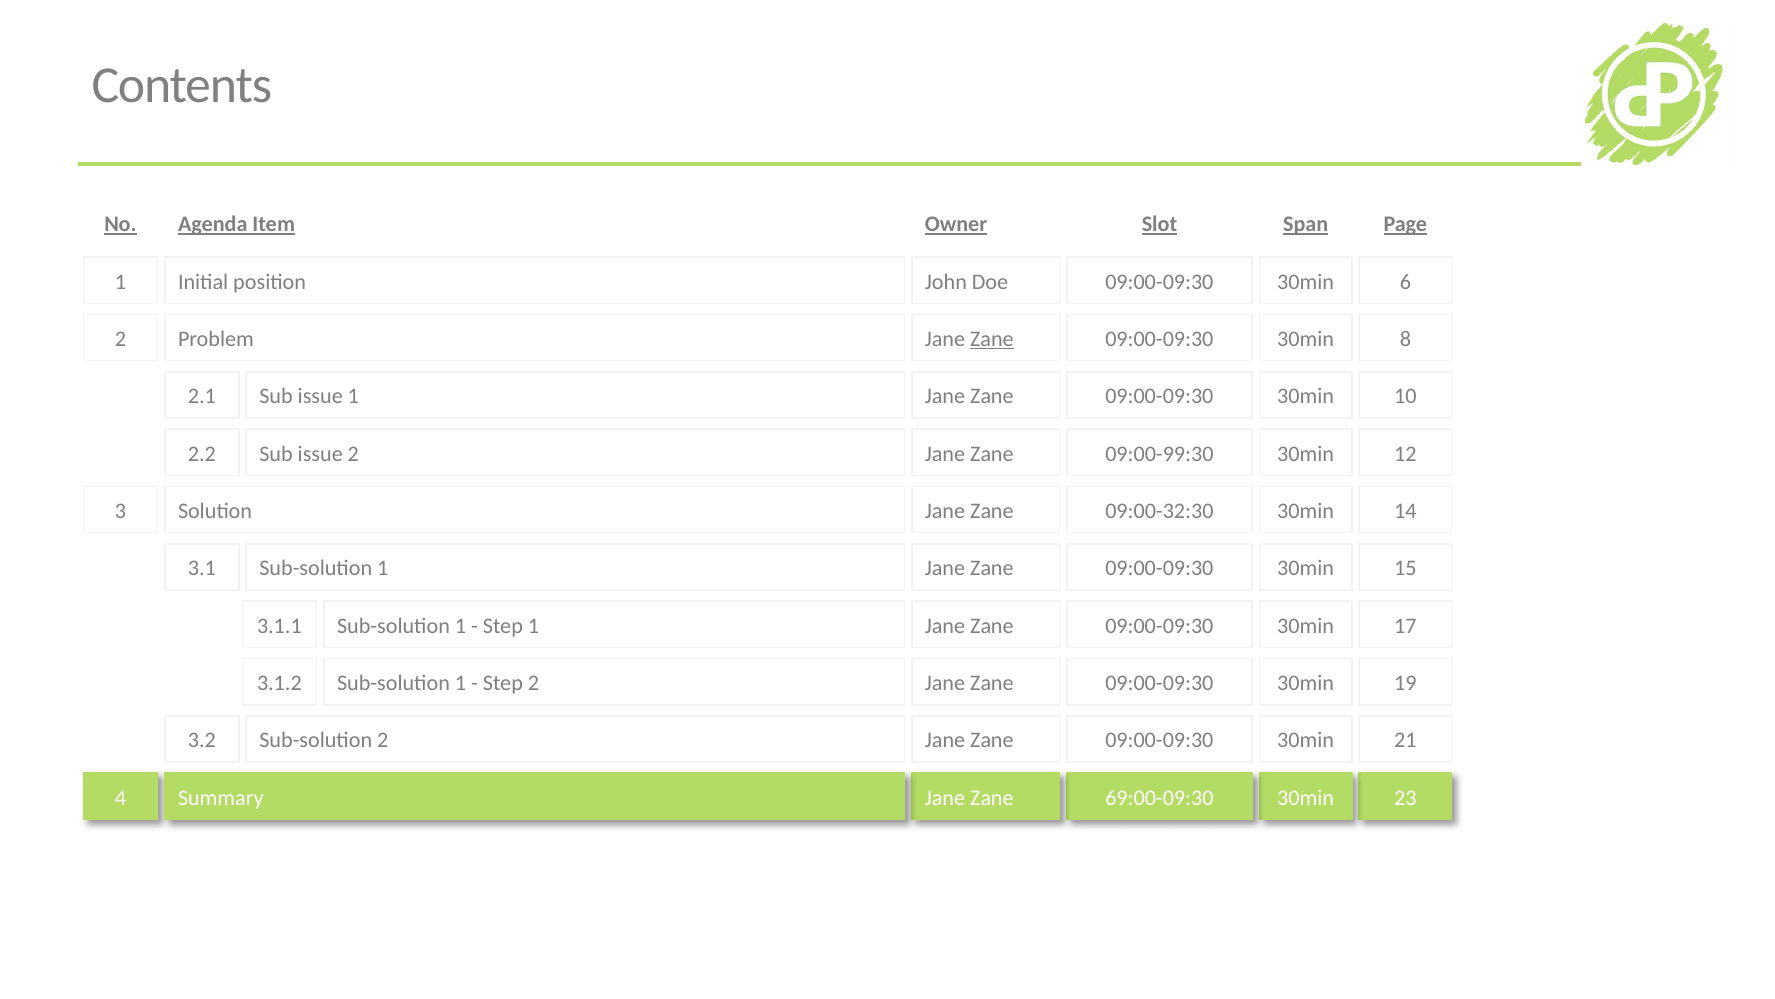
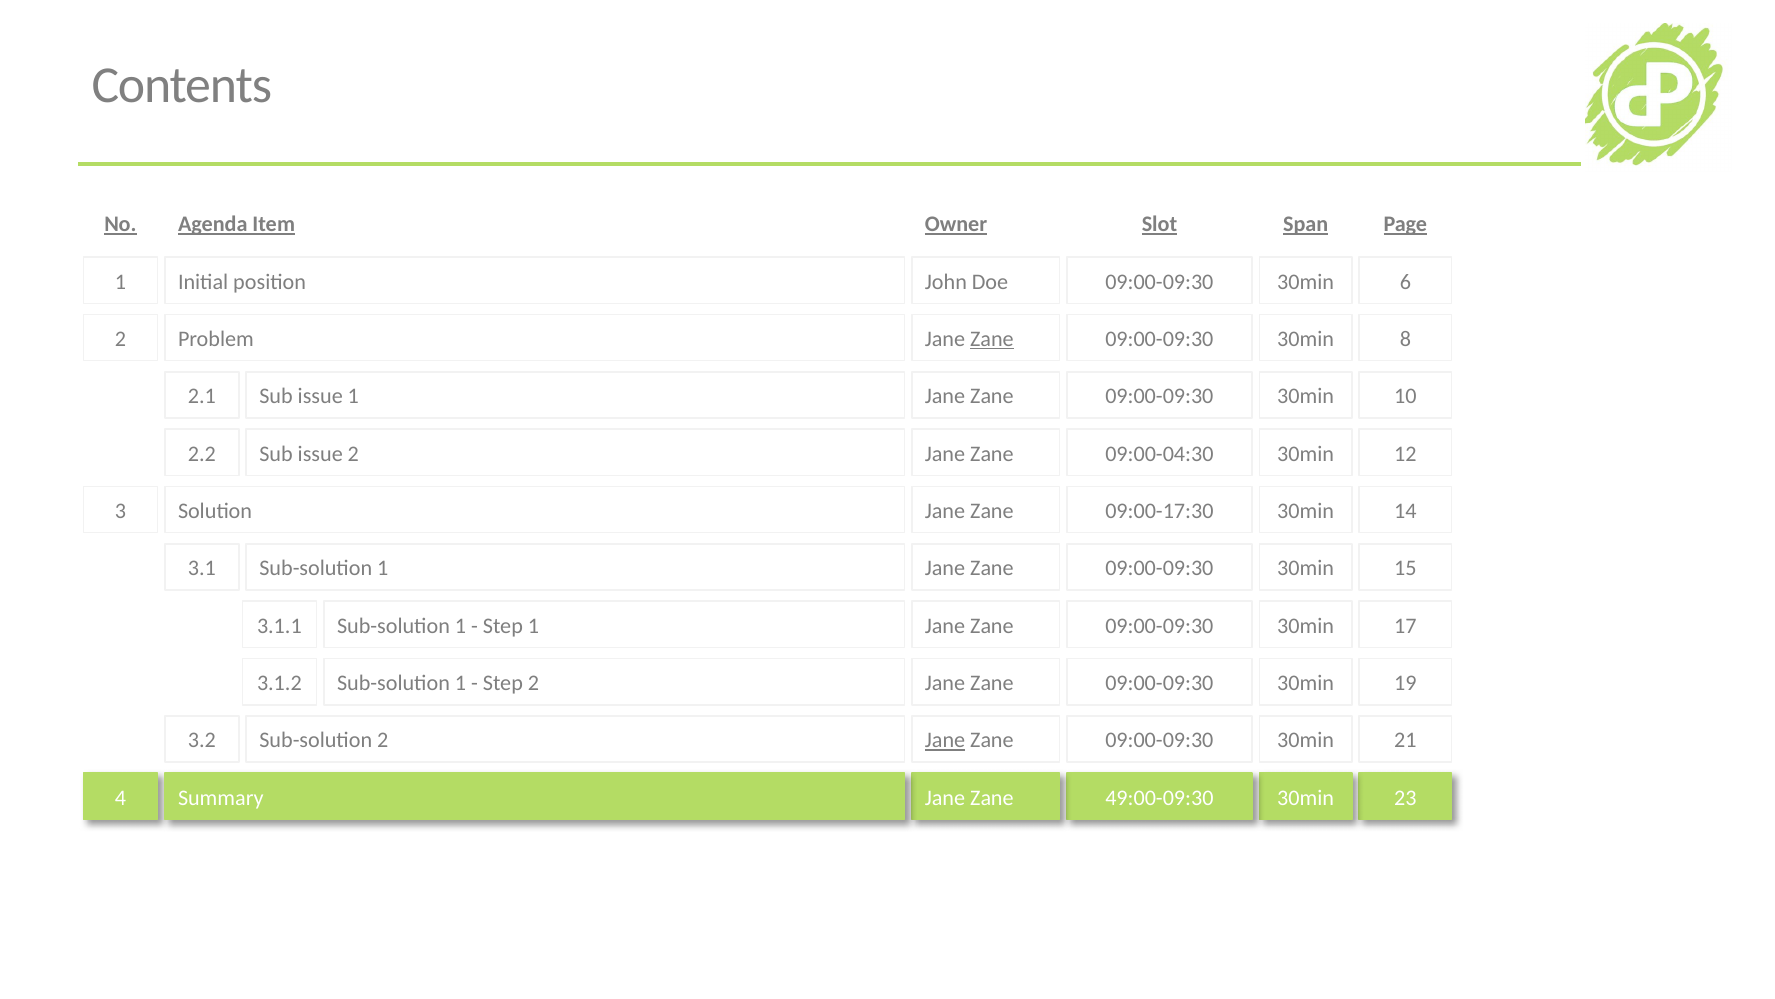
09:00-99:30: 09:00-99:30 -> 09:00-04:30
09:00-32:30: 09:00-32:30 -> 09:00-17:30
Jane at (945, 740) underline: none -> present
69:00-09:30: 69:00-09:30 -> 49:00-09:30
